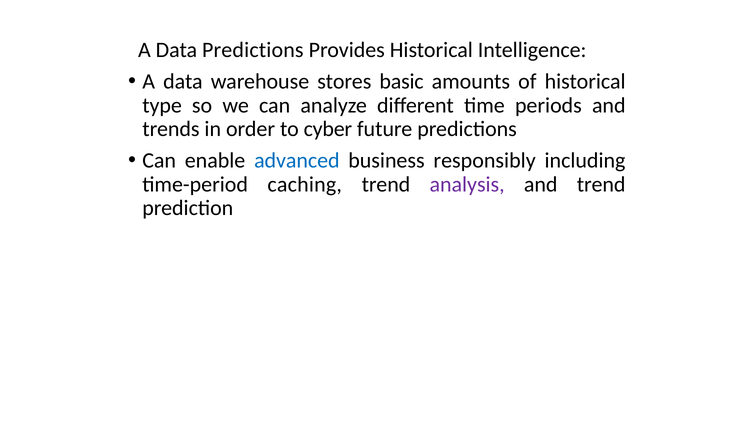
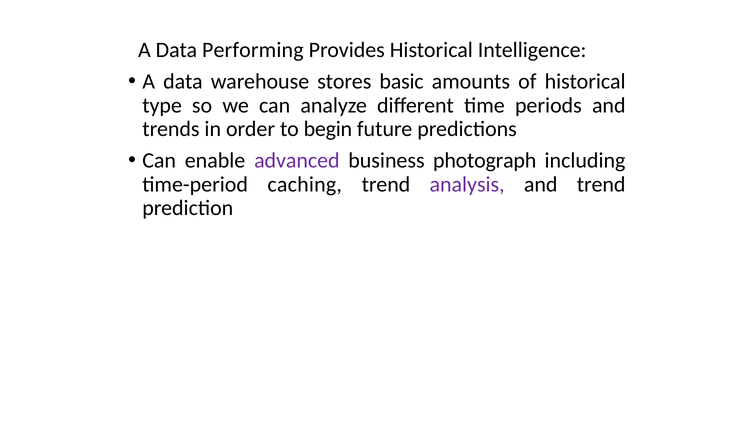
Data Predictions: Predictions -> Performing
cyber: cyber -> begin
advanced colour: blue -> purple
responsibly: responsibly -> photograph
